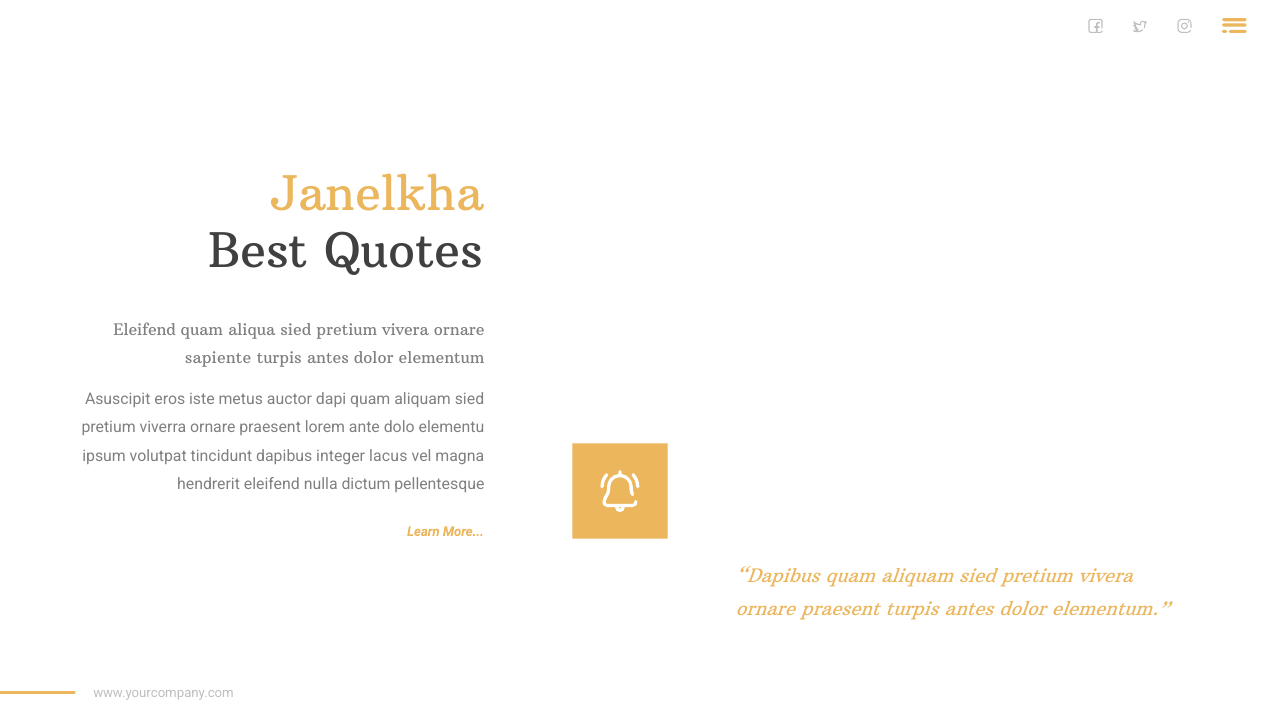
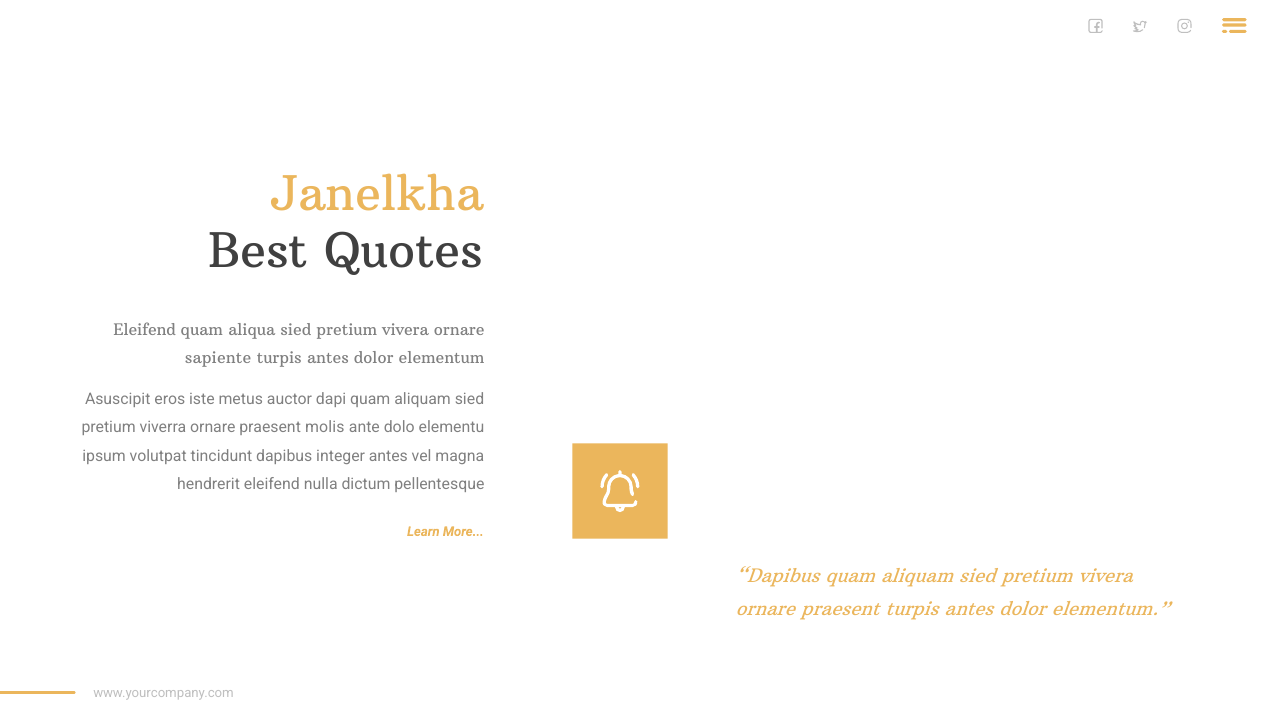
lorem: lorem -> molis
integer lacus: lacus -> antes
